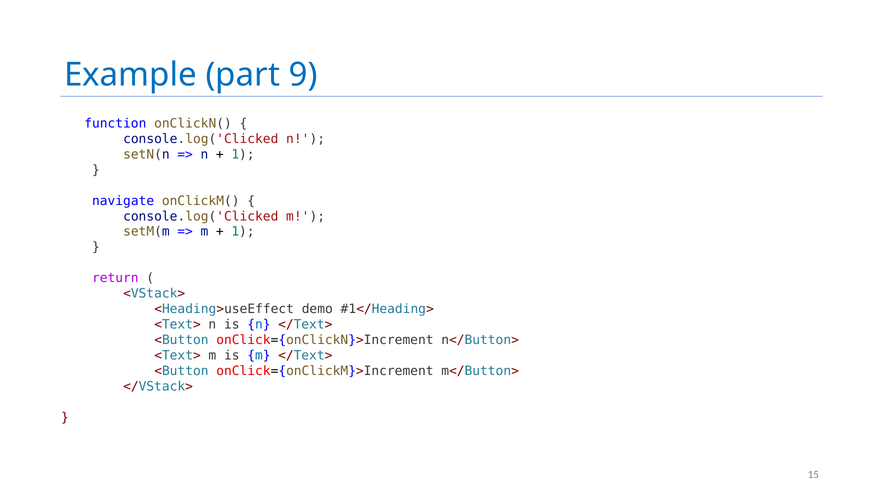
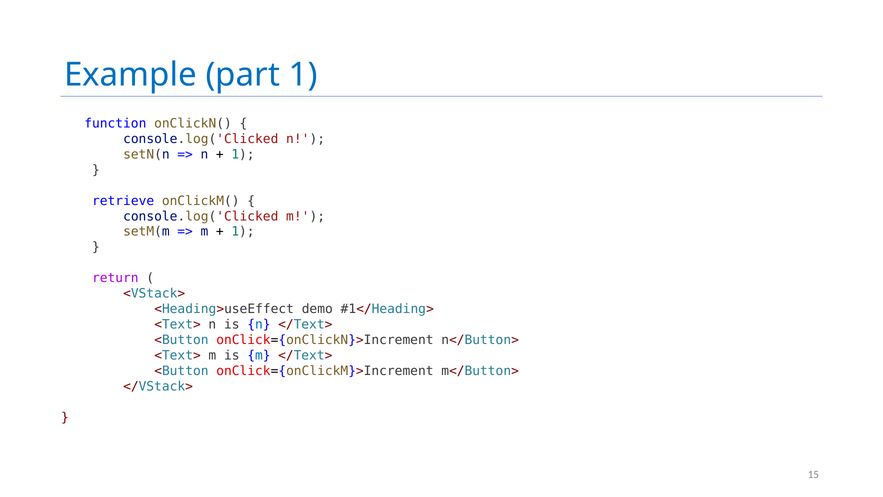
part 9: 9 -> 1
navigate: navigate -> retrieve
